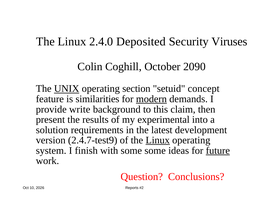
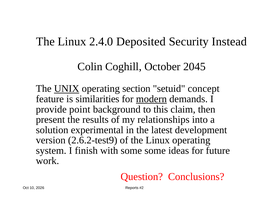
Viruses: Viruses -> Instead
2090: 2090 -> 2045
write: write -> point
experimental: experimental -> relationships
requirements: requirements -> experimental
2.4.7-test9: 2.4.7-test9 -> 2.6.2-test9
Linux at (158, 140) underline: present -> none
future underline: present -> none
